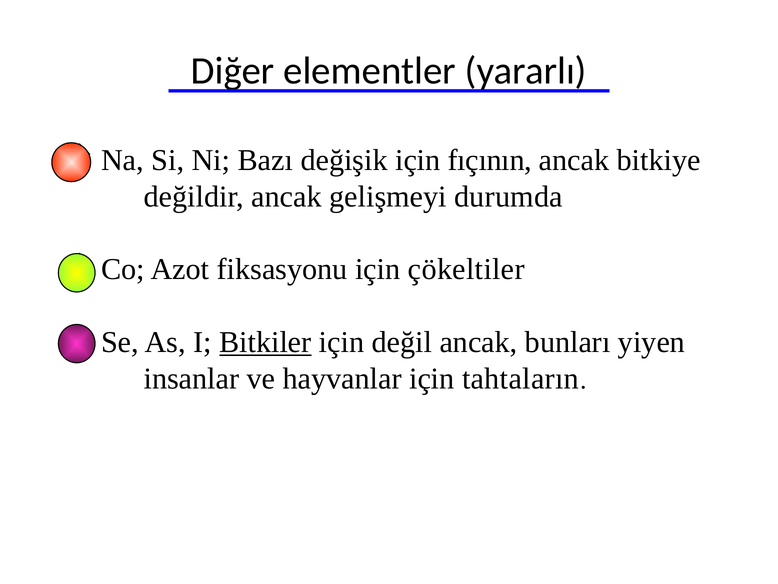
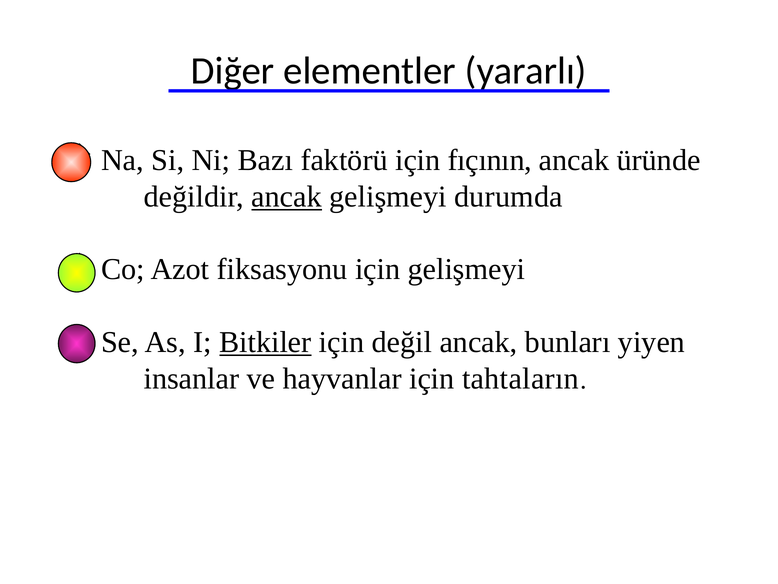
değişik: değişik -> faktörü
bitkiye: bitkiye -> üründe
ancak at (287, 197) underline: none -> present
için çökeltiler: çökeltiler -> gelişmeyi
